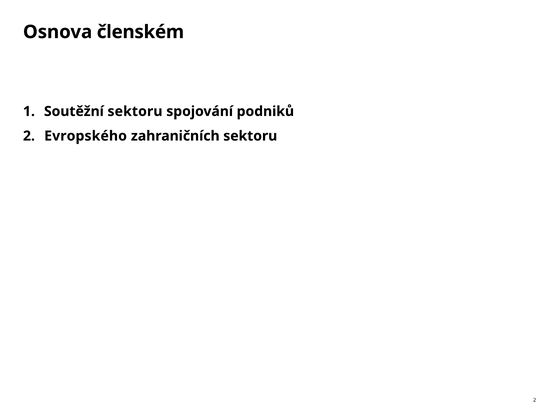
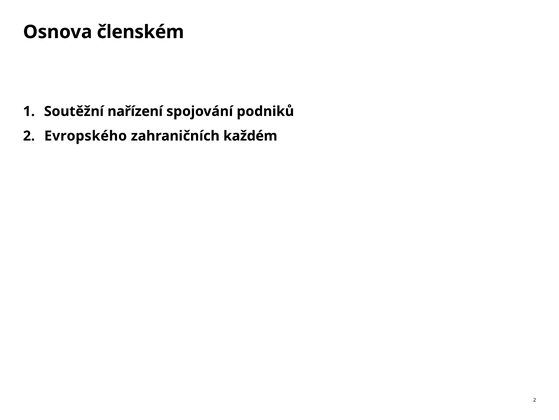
Soutěžní sektoru: sektoru -> nařízení
zahraničních sektoru: sektoru -> každém
